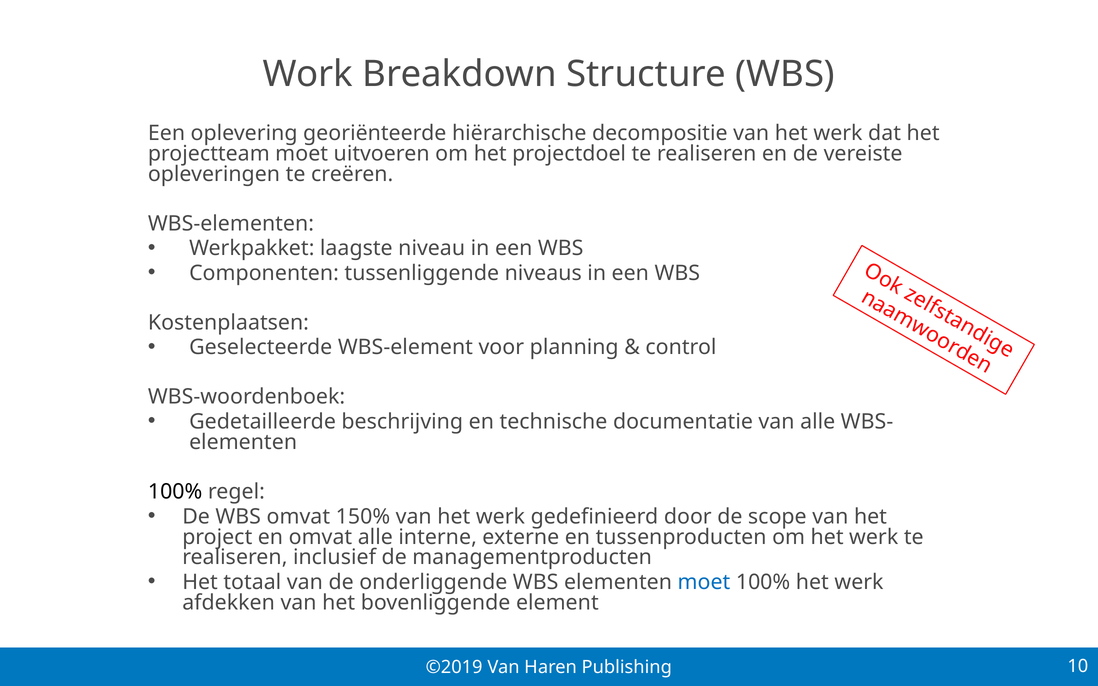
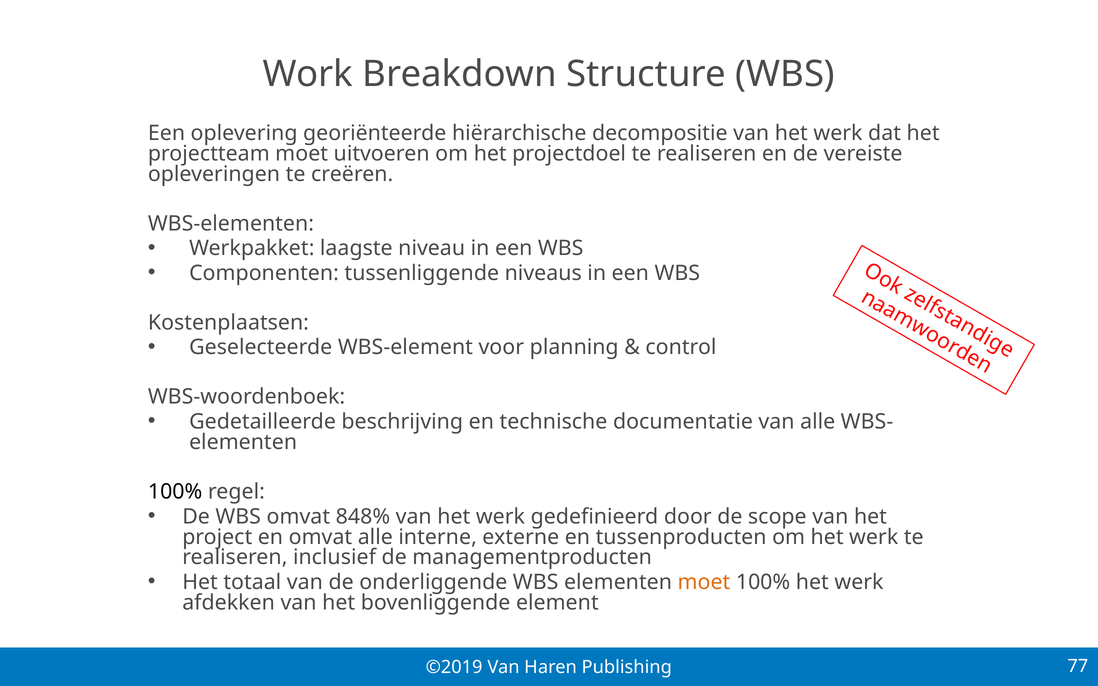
150%: 150% -> 848%
moet at (704, 582) colour: blue -> orange
10: 10 -> 77
